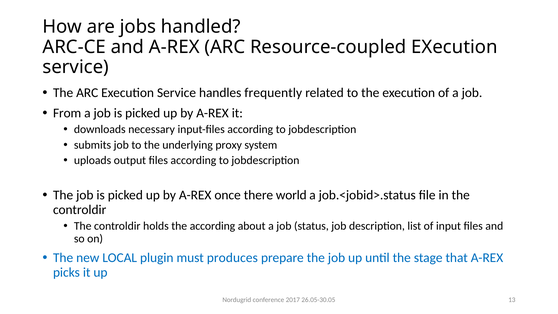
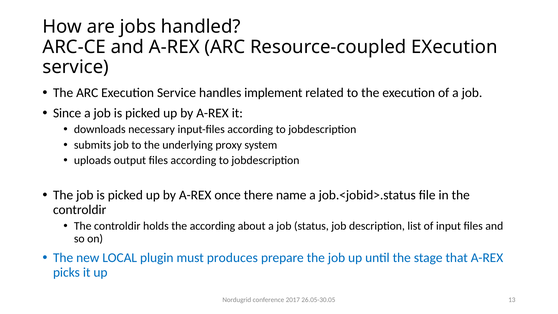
frequently: frequently -> implement
From: From -> Since
world: world -> name
